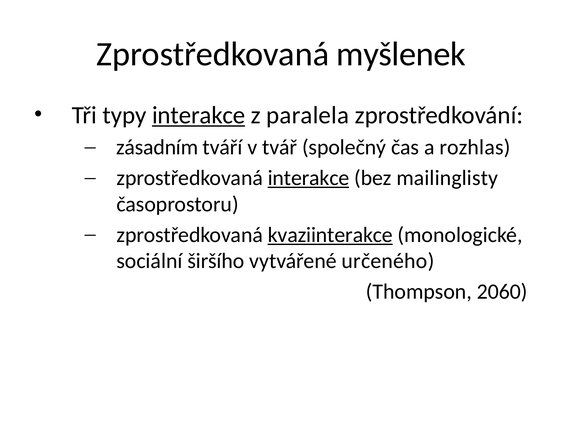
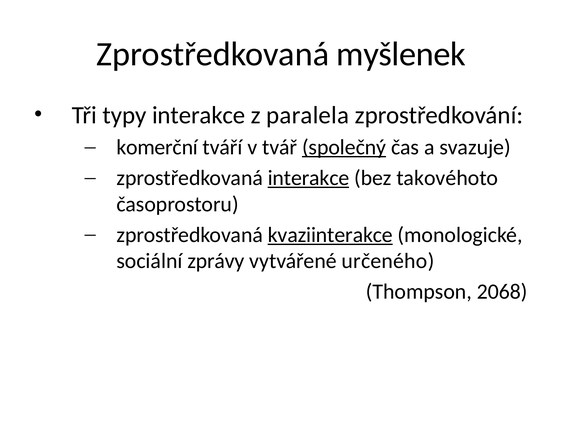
interakce at (199, 115) underline: present -> none
zásadním: zásadním -> komerční
společný underline: none -> present
rozhlas: rozhlas -> svazuje
mailinglisty: mailinglisty -> takovéhoto
širšího: širšího -> zprávy
2060: 2060 -> 2068
